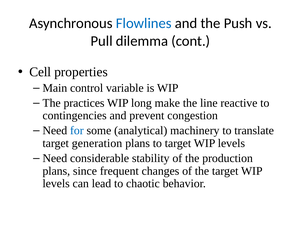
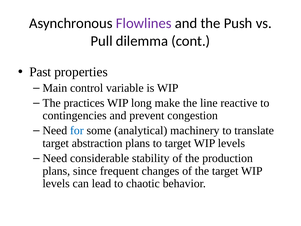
Flowlines colour: blue -> purple
Cell: Cell -> Past
generation: generation -> abstraction
